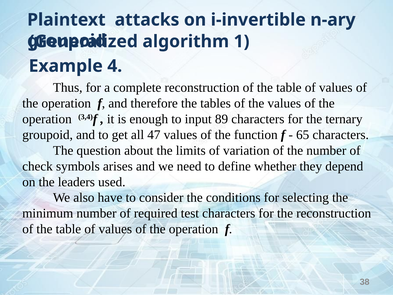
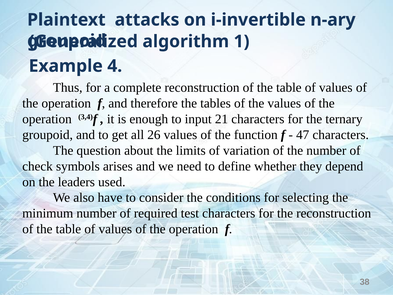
89: 89 -> 21
47: 47 -> 26
65: 65 -> 47
